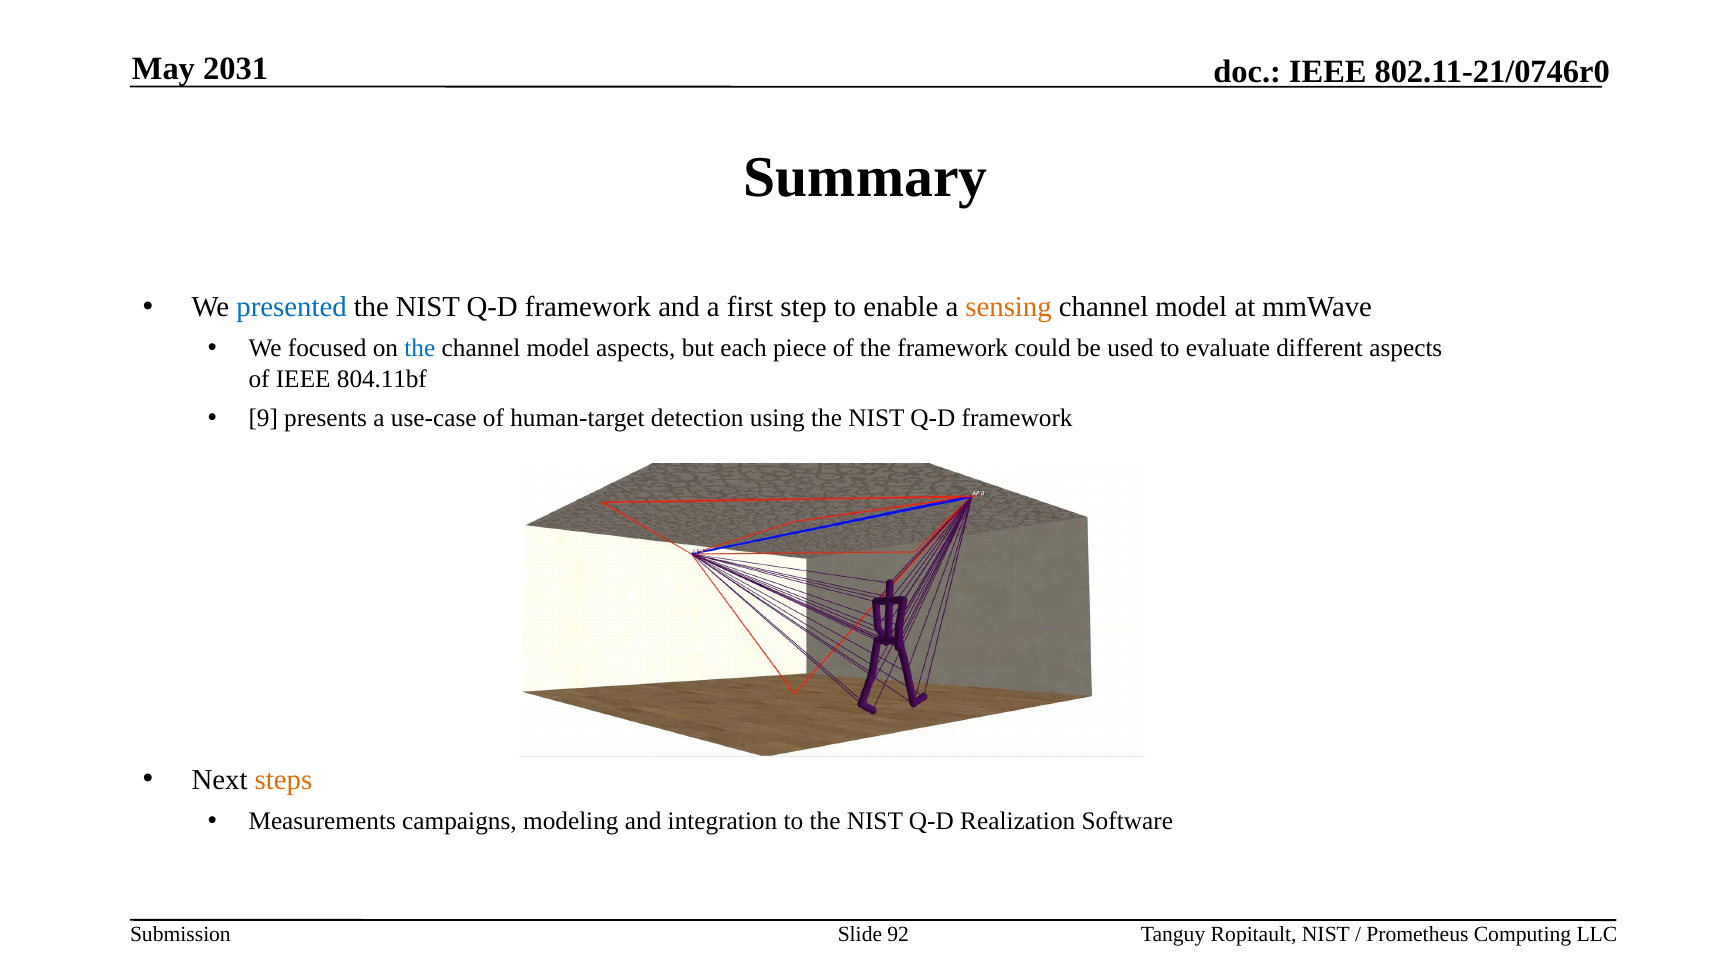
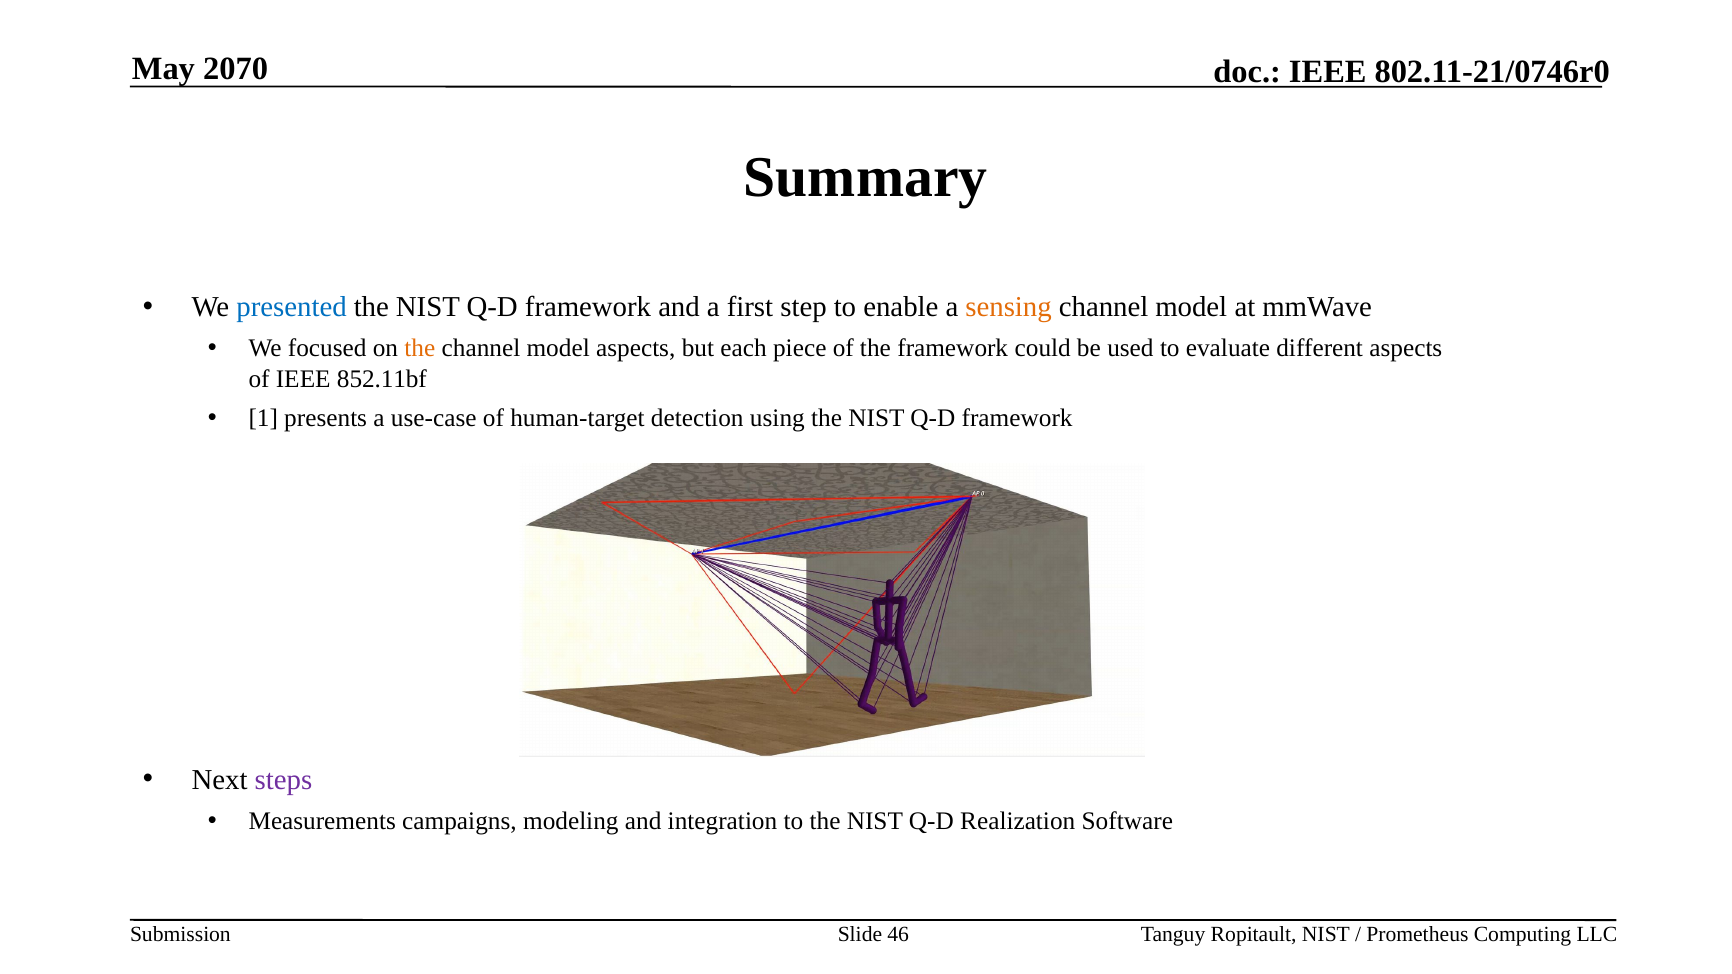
2031: 2031 -> 2070
the at (420, 349) colour: blue -> orange
804.11bf: 804.11bf -> 852.11bf
9: 9 -> 1
steps colour: orange -> purple
92: 92 -> 46
